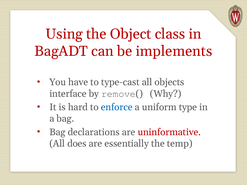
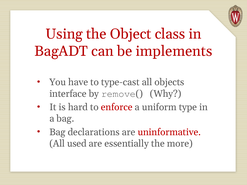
enforce colour: blue -> red
does: does -> used
temp: temp -> more
